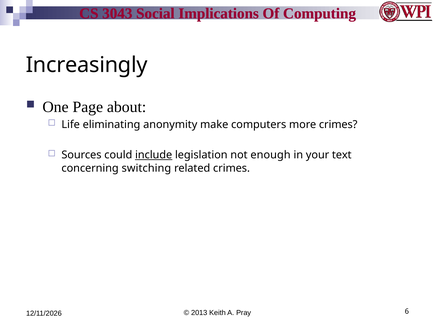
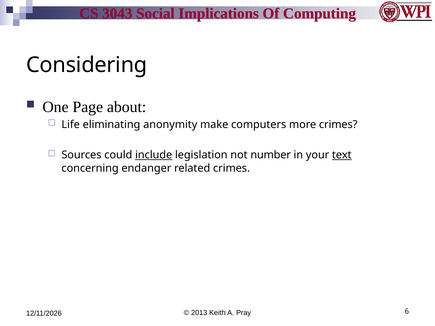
Increasingly: Increasingly -> Considering
enough: enough -> number
text underline: none -> present
switching: switching -> endanger
